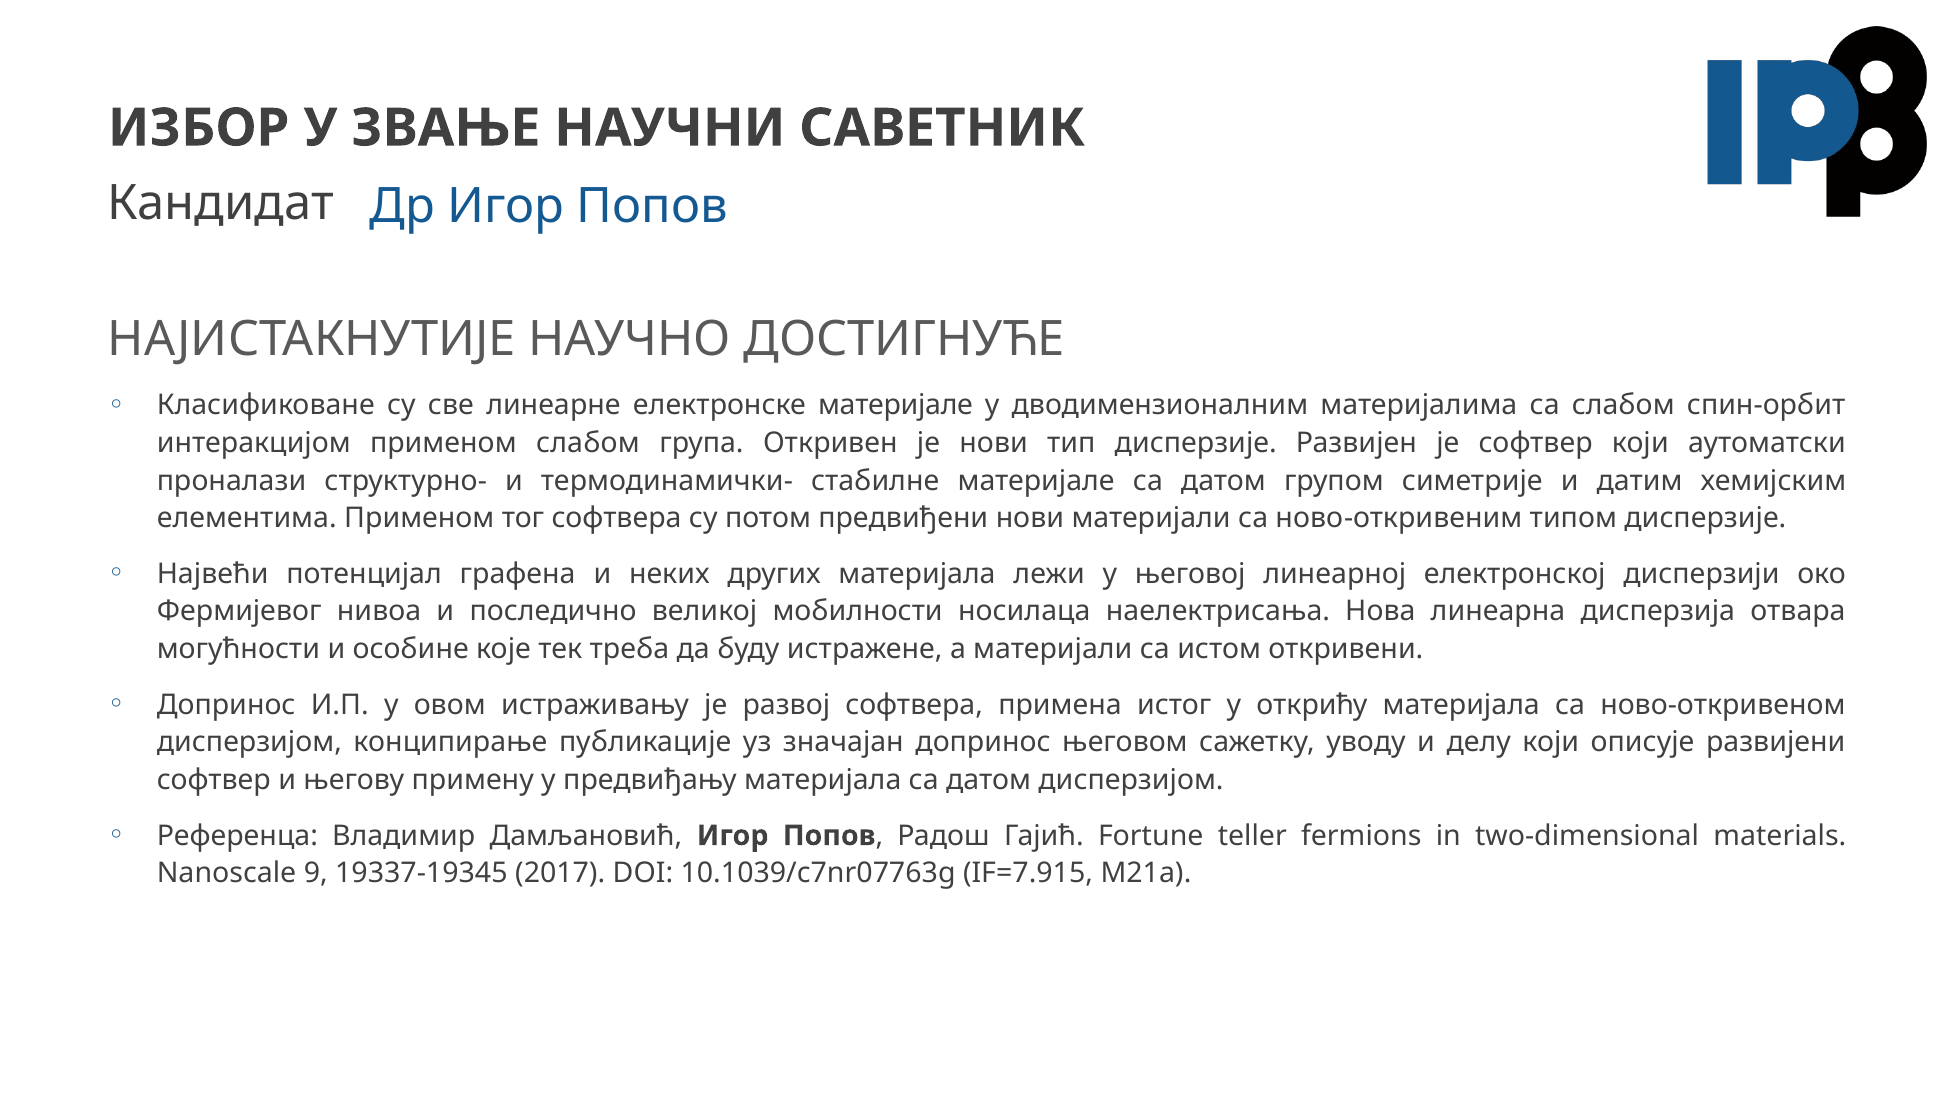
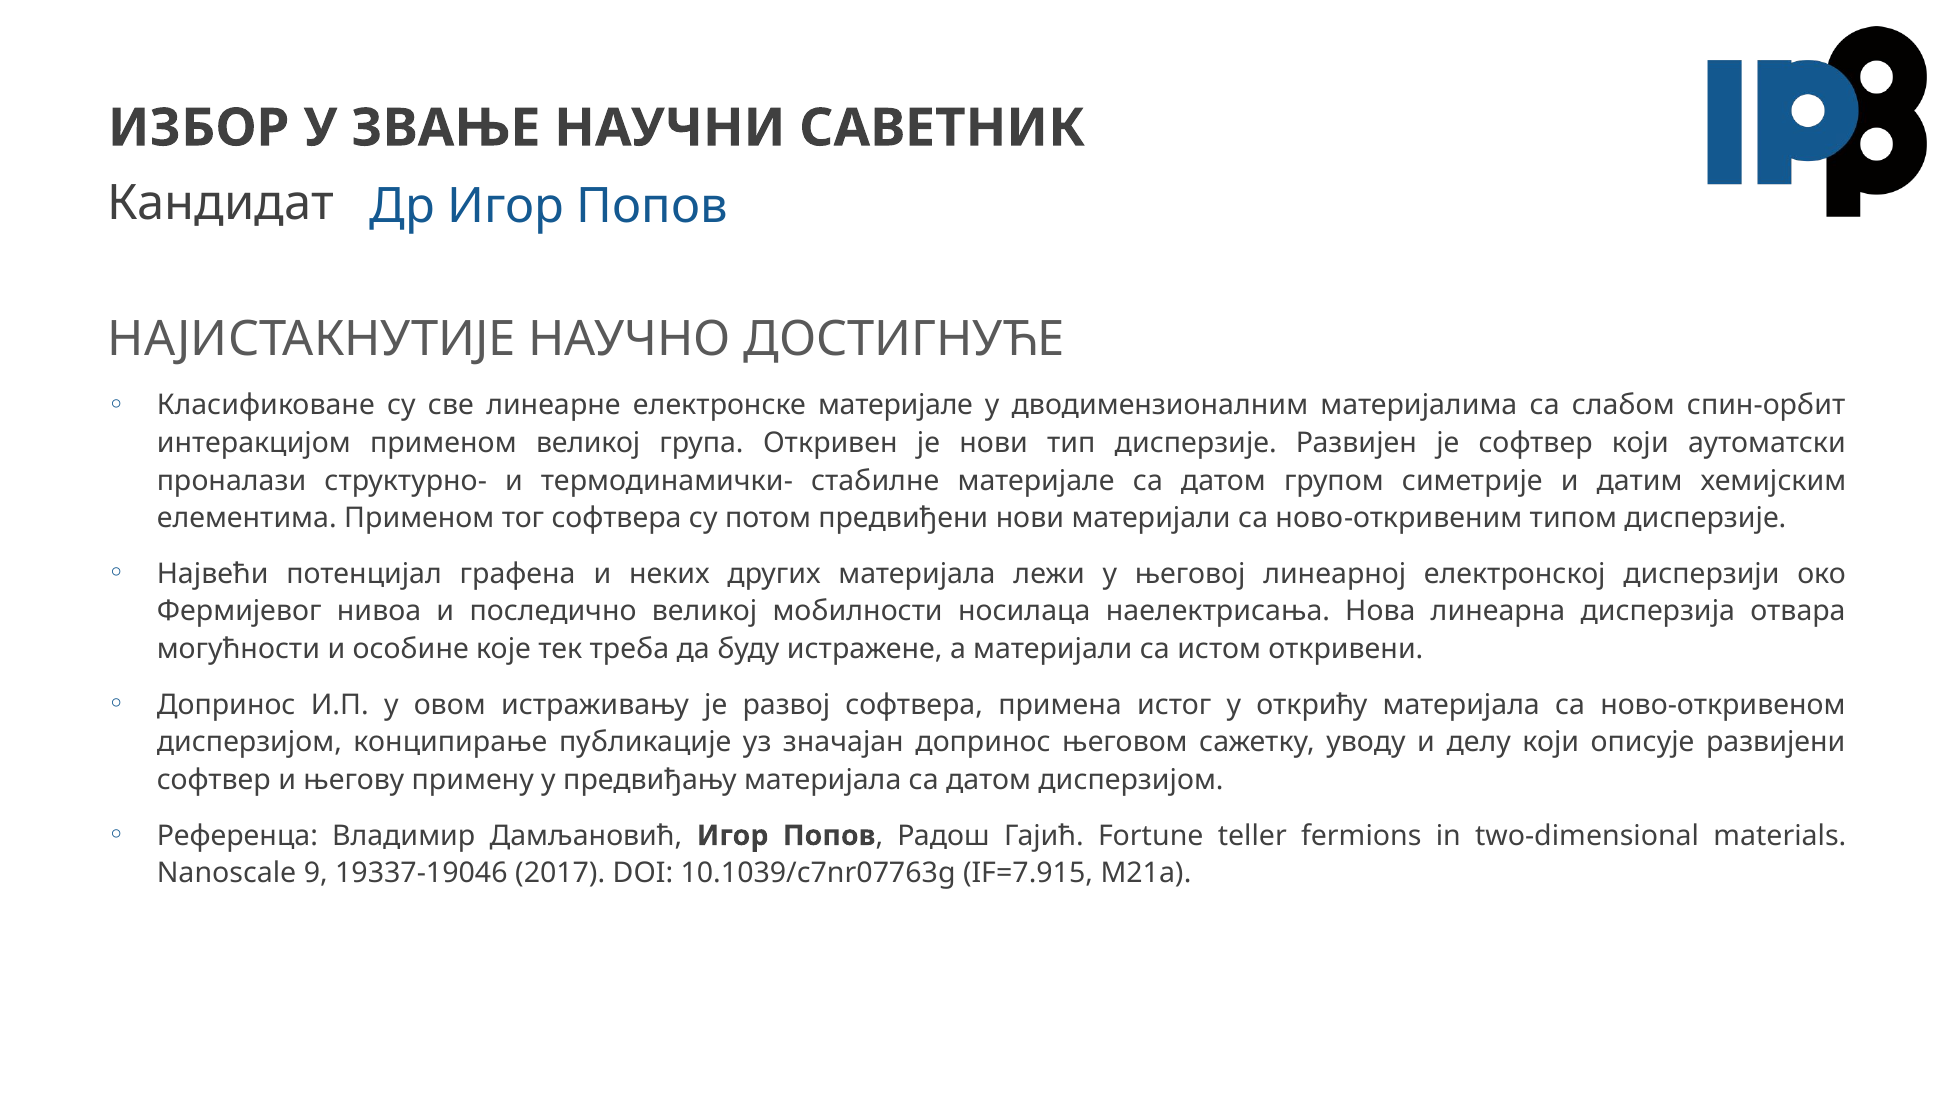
применом слабом: слабом -> великој
19337-19345: 19337-19345 -> 19337-19046
